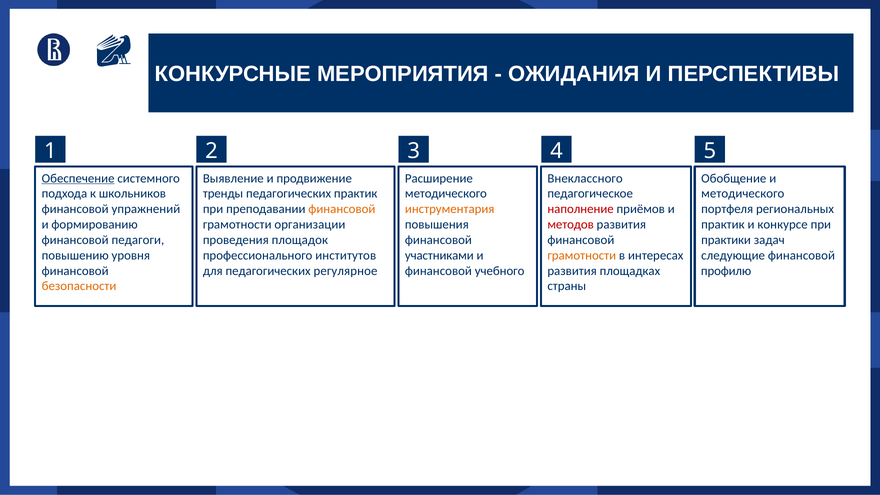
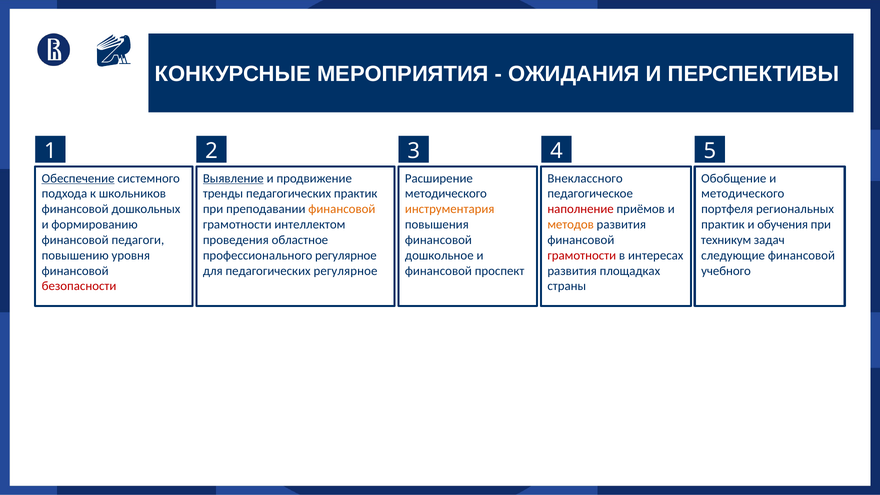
Выявление underline: none -> present
упражнений: упражнений -> дошкольных
организации: организации -> интеллектом
методов colour: red -> orange
конкурсе: конкурсе -> обучения
площадок: площадок -> областное
практики: практики -> техникум
профессионального институтов: институтов -> регулярное
участниками: участниками -> дошкольное
грамотности at (582, 255) colour: orange -> red
учебного: учебного -> проспект
профилю: профилю -> учебного
безопасности colour: orange -> red
